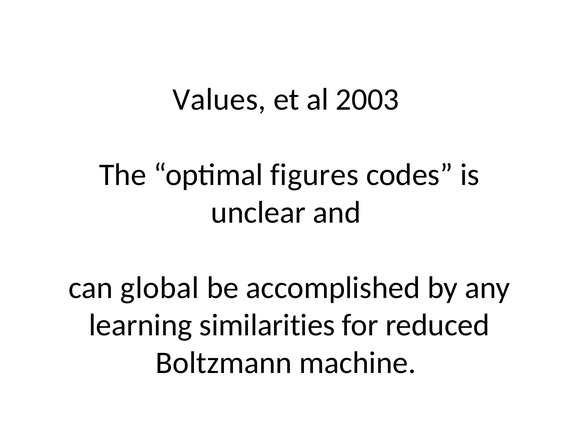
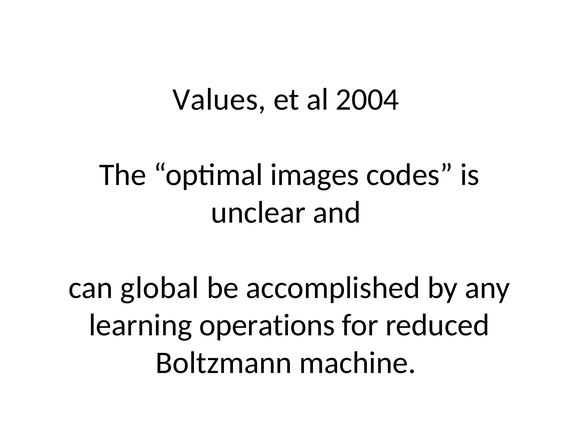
2003: 2003 -> 2004
figures: figures -> images
similarities: similarities -> operations
